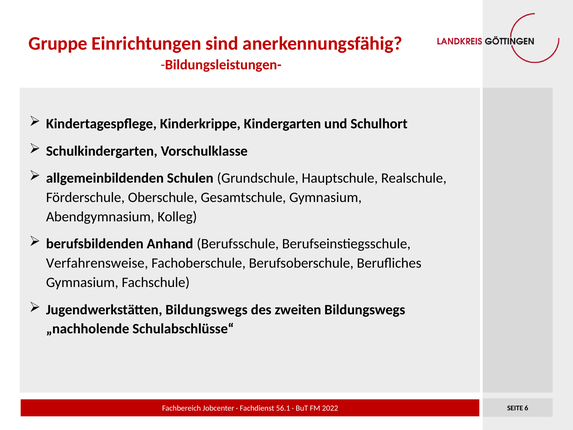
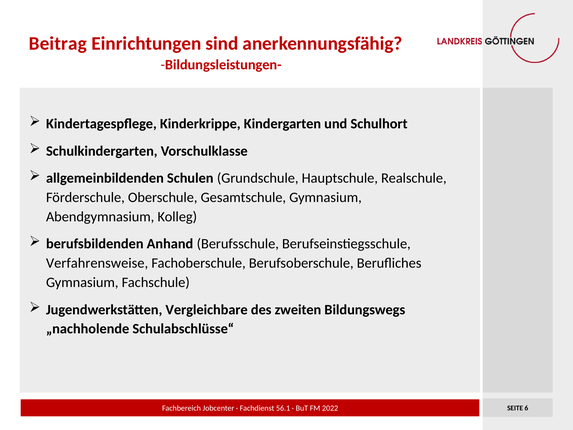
Gruppe: Gruppe -> Beitrag
Jugendwerkstätten Bildungswegs: Bildungswegs -> Vergleichbare
